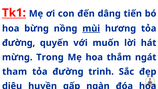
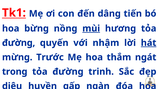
muốn: muốn -> nhậm
hát underline: none -> present
Trong: Trong -> Trước
tham: tham -> trong
